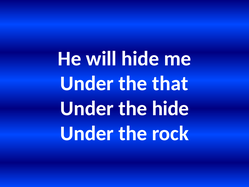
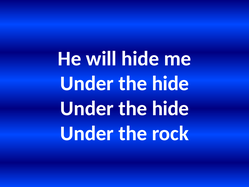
that at (170, 83): that -> hide
